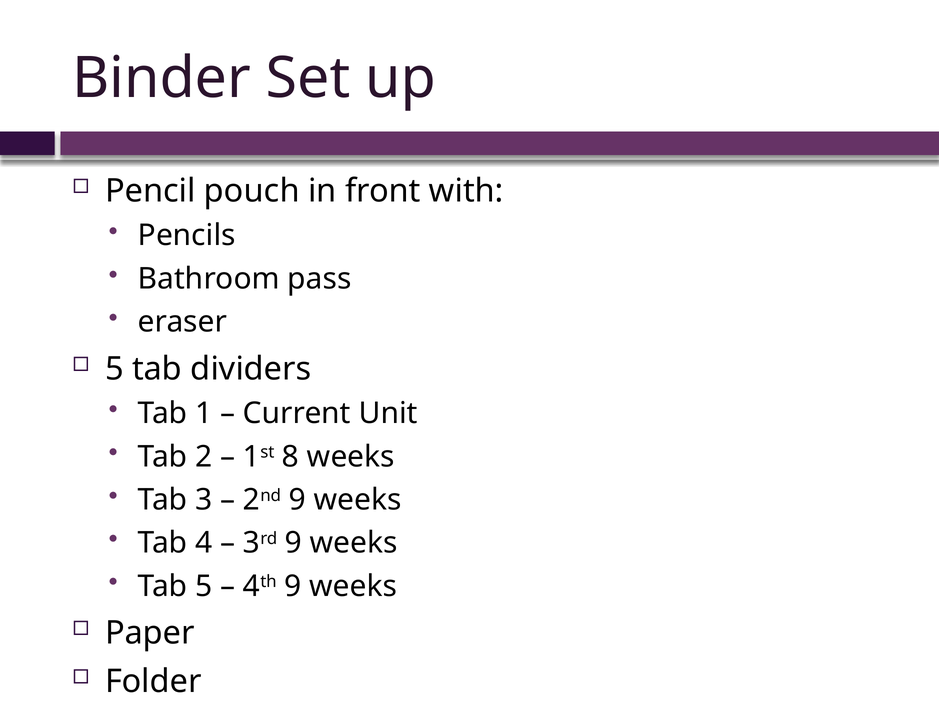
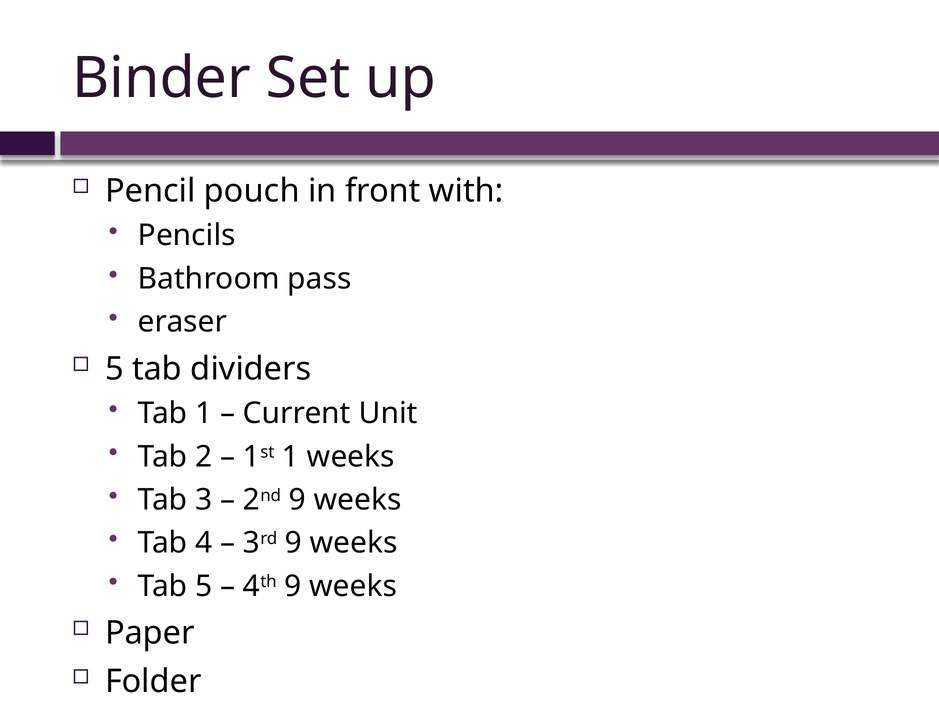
1st 8: 8 -> 1
